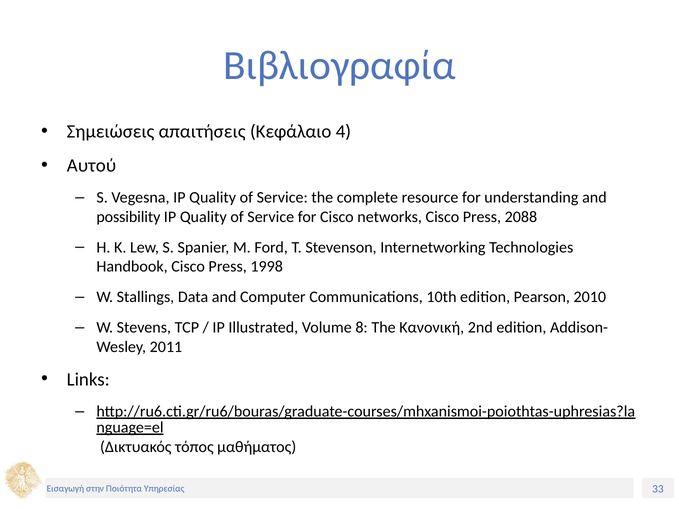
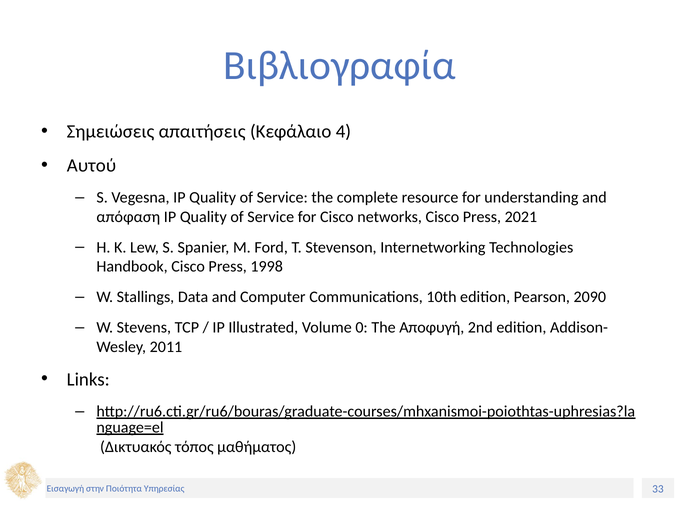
possibility: possibility -> απόφαση
2088: 2088 -> 2021
2010: 2010 -> 2090
8: 8 -> 0
Κανονική: Κανονική -> Αποφυγή
